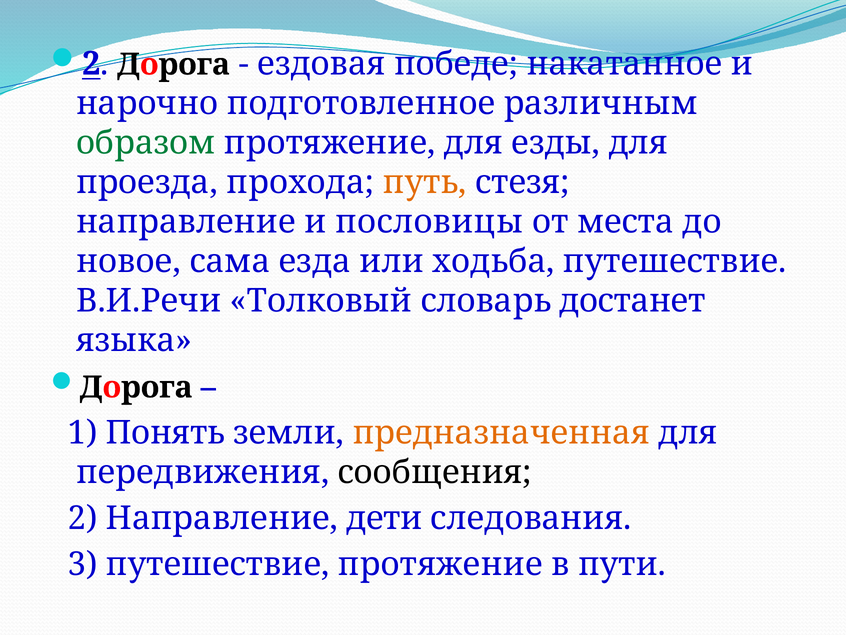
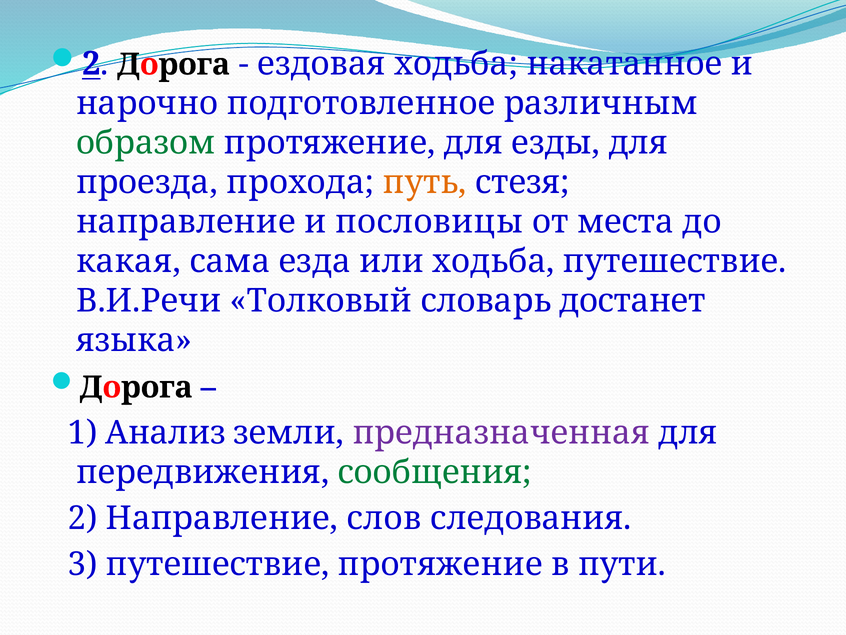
ездовая победе: победе -> ходьба
новое: новое -> какая
Понять: Понять -> Анализ
предназначенная colour: orange -> purple
сообщения colour: black -> green
дети: дети -> слов
